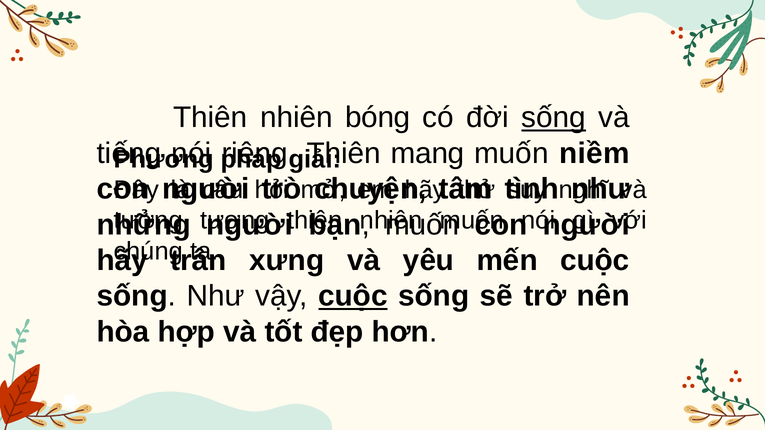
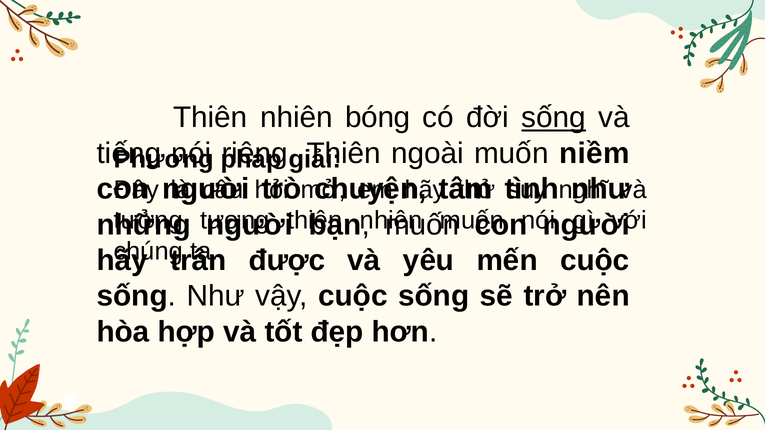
mang: mang -> ngoài
xưng: xưng -> được
cuộc at (353, 296) underline: present -> none
